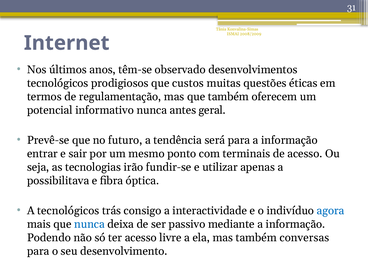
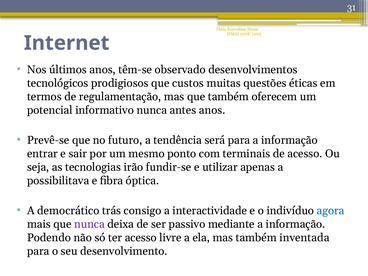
antes geral: geral -> anos
A tecnológicos: tecnológicos -> democrático
nunca at (89, 224) colour: blue -> purple
conversas: conversas -> inventada
